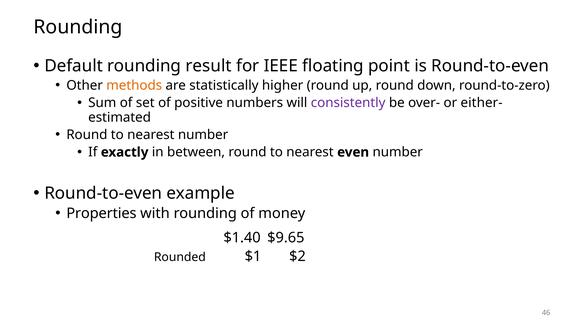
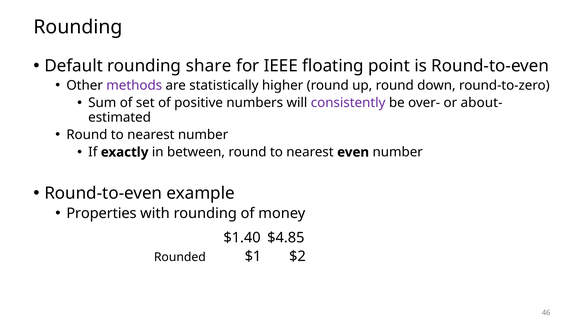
result: result -> share
methods colour: orange -> purple
either-: either- -> about-
$9.65: $9.65 -> $4.85
